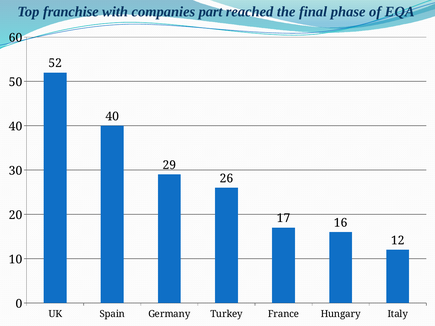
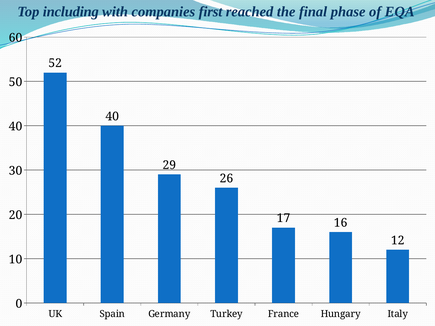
franchise: franchise -> including
part: part -> first
